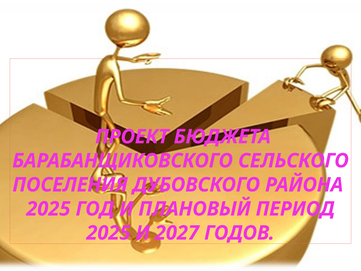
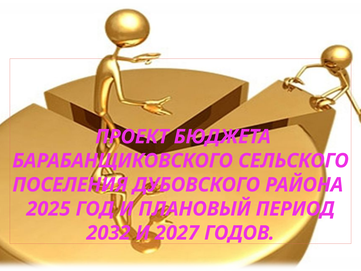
2025 at (108, 233): 2025 -> 2032
